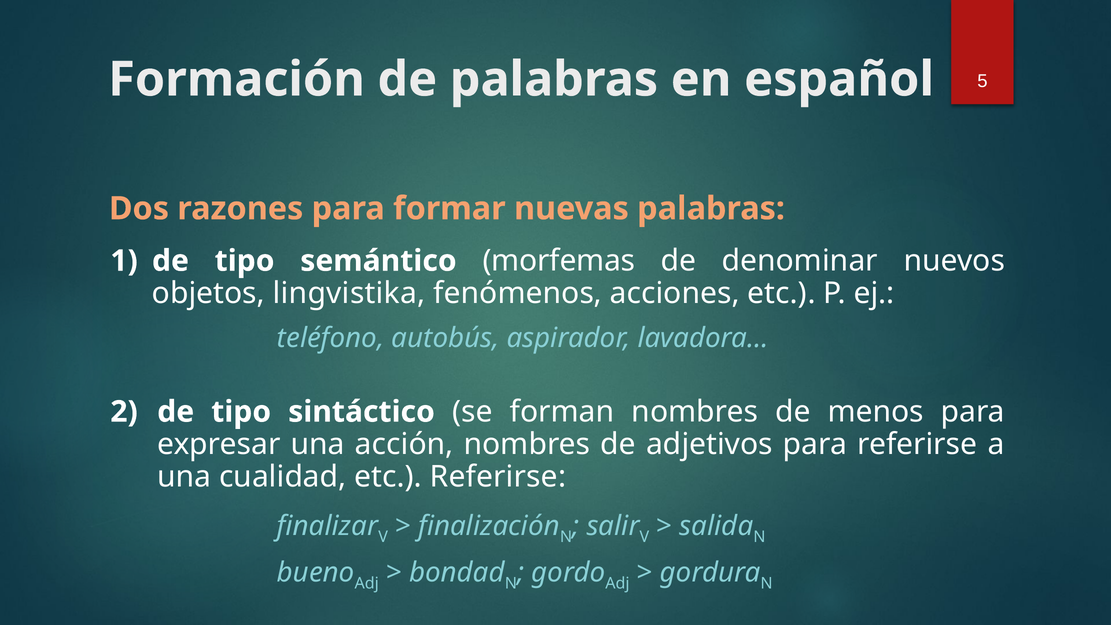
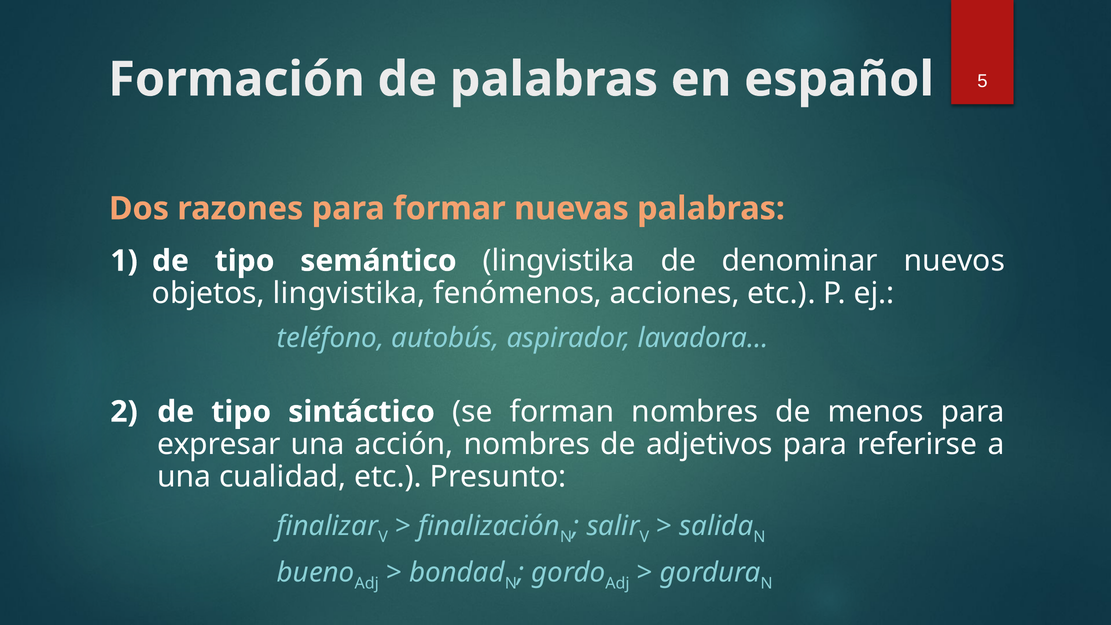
semántico morfemas: morfemas -> lingvistika
etc Referirse: Referirse -> Presunto
